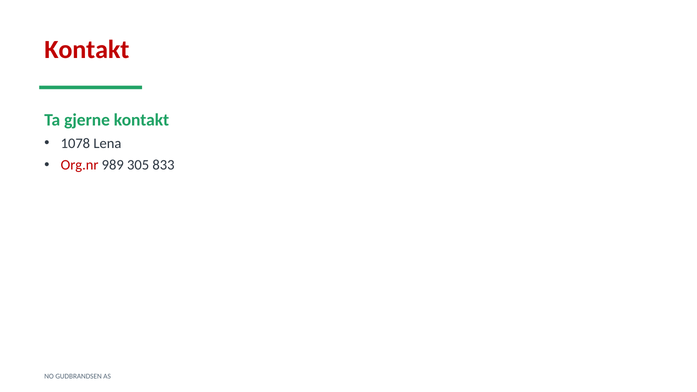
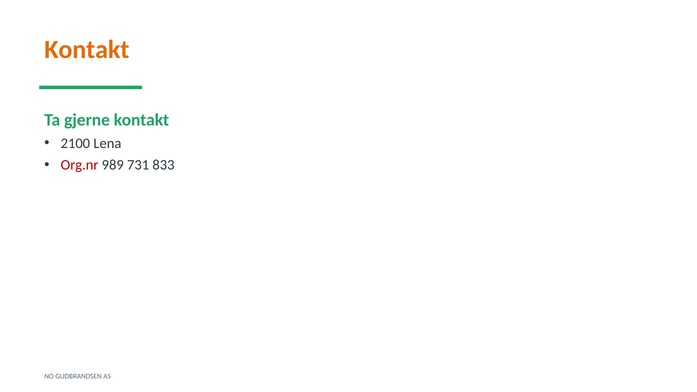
Kontakt at (87, 50) colour: red -> orange
1078: 1078 -> 2100
305: 305 -> 731
